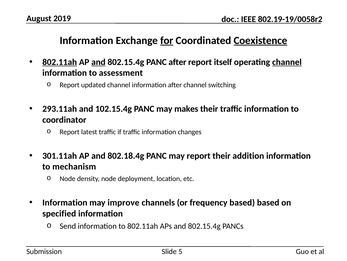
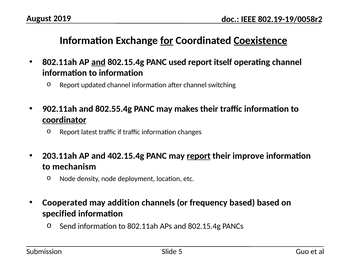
802.11ah at (60, 62) underline: present -> none
PANC after: after -> used
channel at (287, 62) underline: present -> none
to assessment: assessment -> information
293.11ah: 293.11ah -> 902.11ah
102.15.4g: 102.15.4g -> 802.55.4g
coordinator underline: none -> present
301.11ah: 301.11ah -> 203.11ah
802.18.4g: 802.18.4g -> 402.15.4g
report at (199, 155) underline: none -> present
addition: addition -> improve
Information at (65, 202): Information -> Cooperated
improve: improve -> addition
